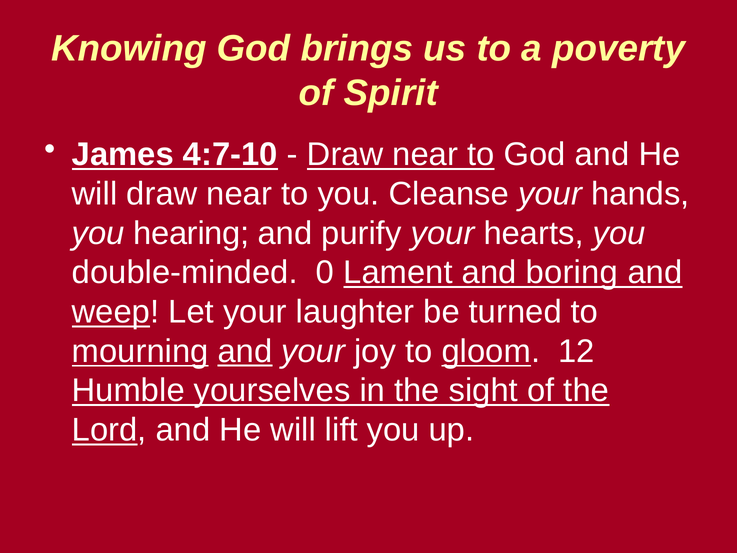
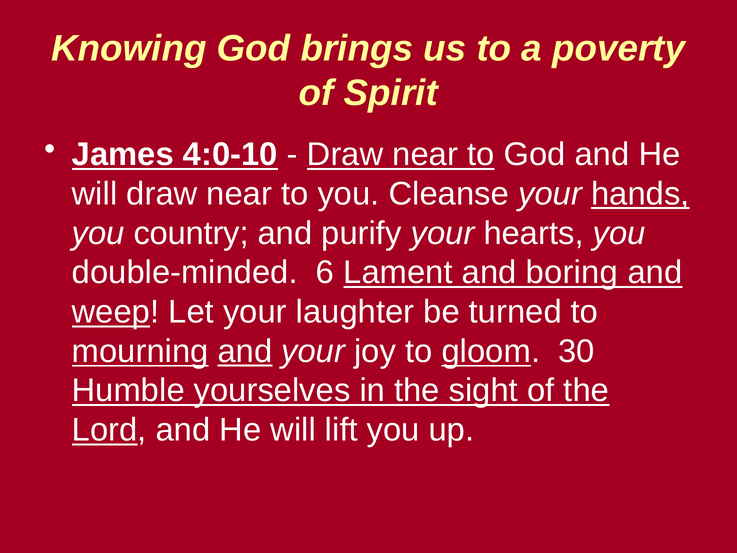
4:7-10: 4:7-10 -> 4:0-10
hands underline: none -> present
hearing: hearing -> country
0: 0 -> 6
12: 12 -> 30
